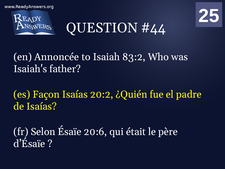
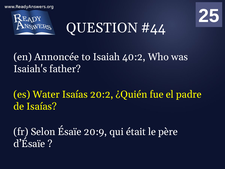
83:2: 83:2 -> 40:2
Façon: Façon -> Water
20:6: 20:6 -> 20:9
